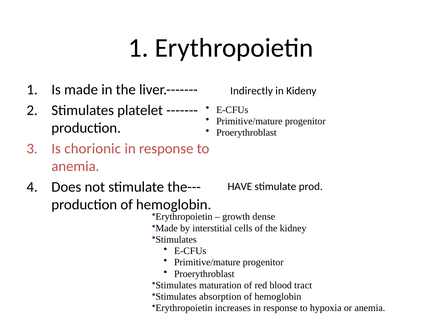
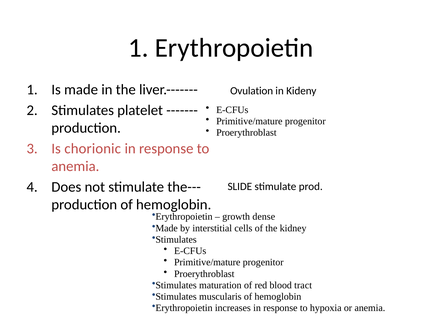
Indirectly: Indirectly -> Ovulation
HAVE: HAVE -> SLIDE
absorption: absorption -> muscularis
